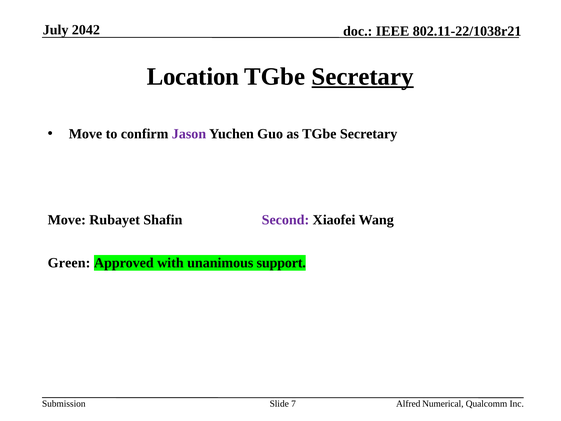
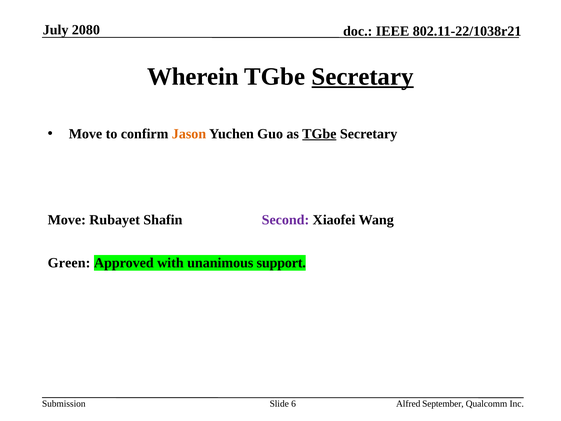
2042: 2042 -> 2080
Location: Location -> Wherein
Jason colour: purple -> orange
TGbe at (319, 134) underline: none -> present
7: 7 -> 6
Numerical: Numerical -> September
